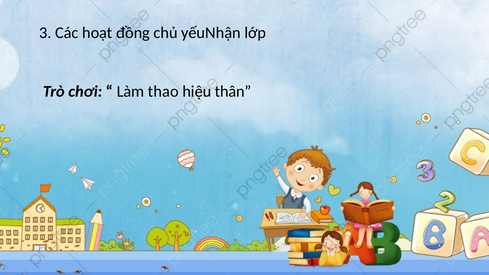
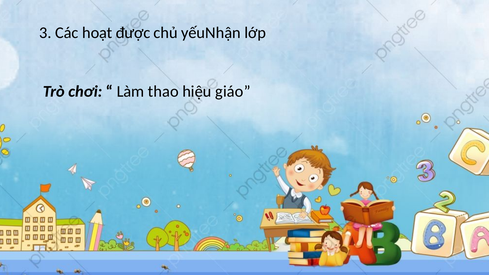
đồng: đồng -> được
thân: thân -> giáo
